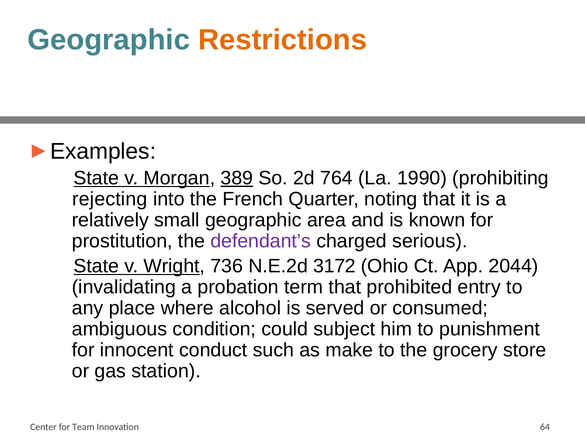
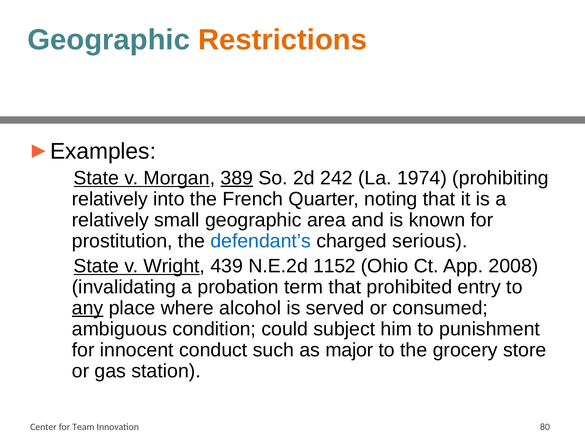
764: 764 -> 242
1990: 1990 -> 1974
rejecting at (110, 199): rejecting -> relatively
defendant’s colour: purple -> blue
736: 736 -> 439
3172: 3172 -> 1152
2044: 2044 -> 2008
any underline: none -> present
make: make -> major
64: 64 -> 80
